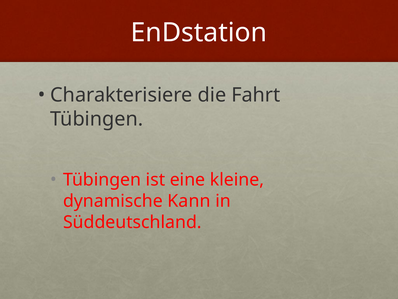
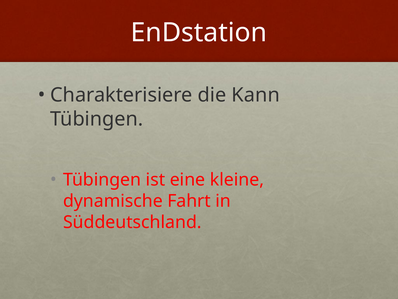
Fahrt: Fahrt -> Kann
Kann: Kann -> Fahrt
